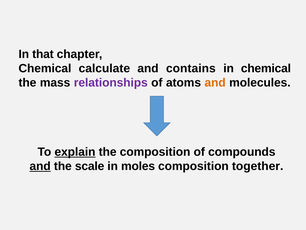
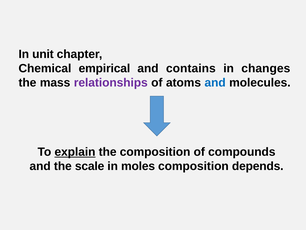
that: that -> unit
calculate: calculate -> empirical
in chemical: chemical -> changes
and at (215, 83) colour: orange -> blue
and at (40, 166) underline: present -> none
together: together -> depends
